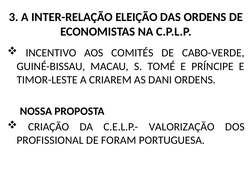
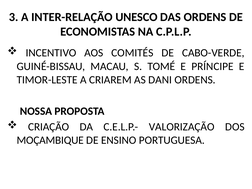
ELEIÇÃO: ELEIÇÃO -> UNESCO
PROFISSIONAL: PROFISSIONAL -> MOÇAMBIQUE
FORAM: FORAM -> ENSINO
